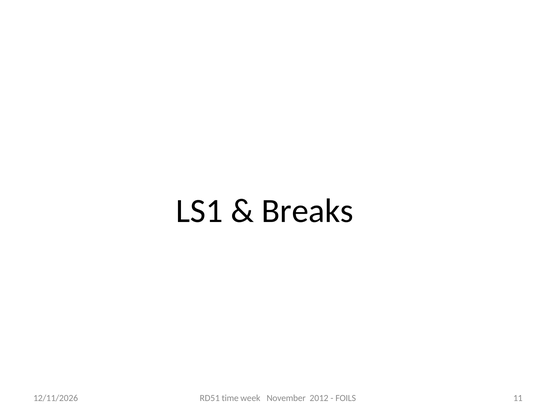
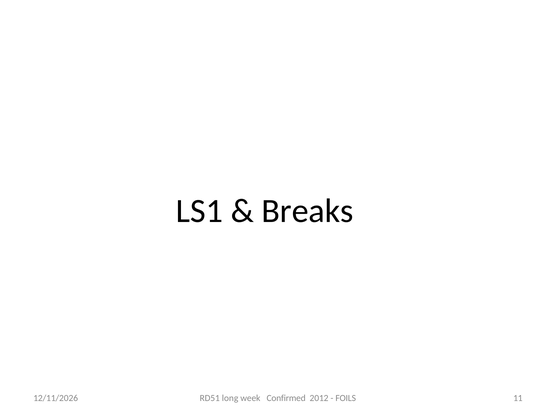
time: time -> long
November: November -> Confirmed
